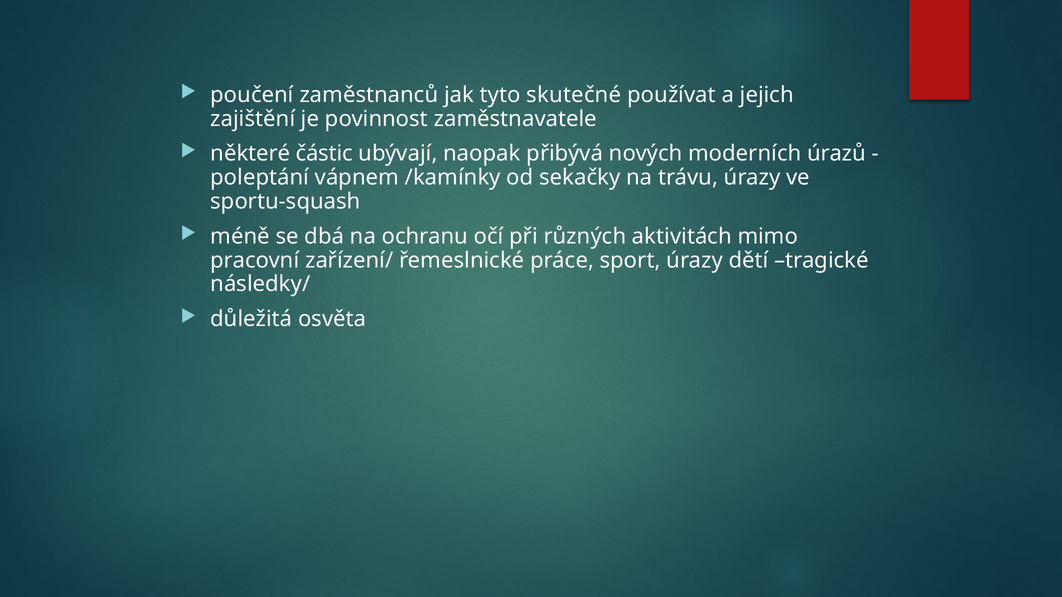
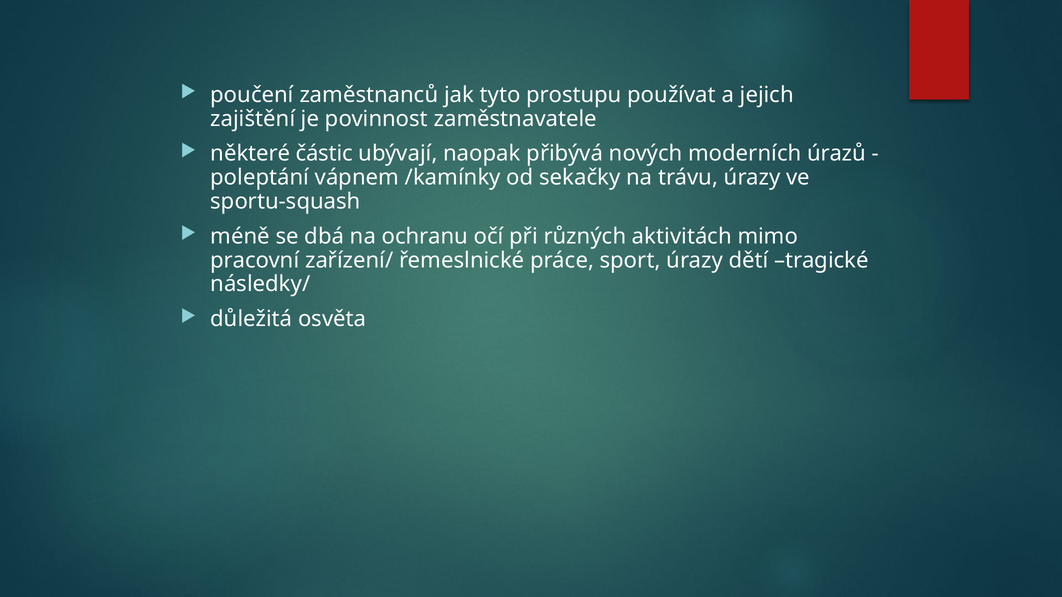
skutečné: skutečné -> prostupu
